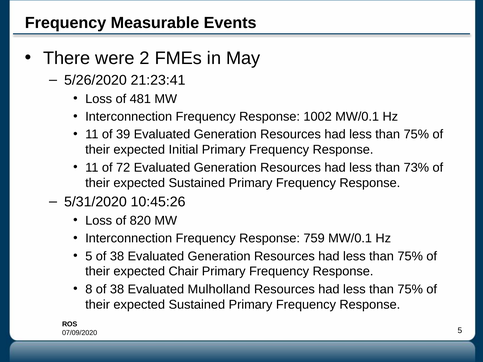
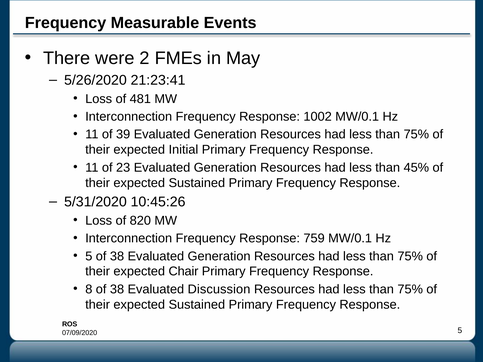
72: 72 -> 23
73%: 73% -> 45%
Mulholland: Mulholland -> Discussion
